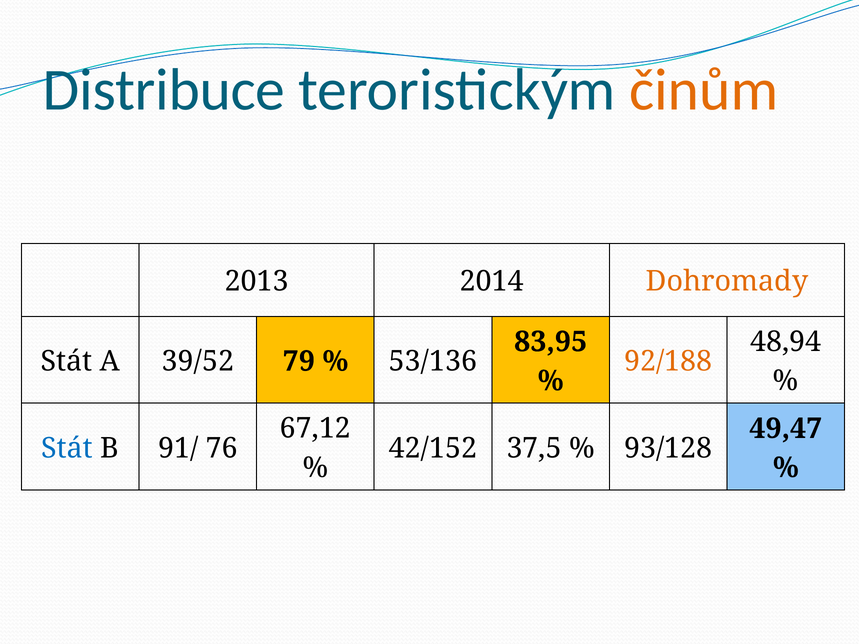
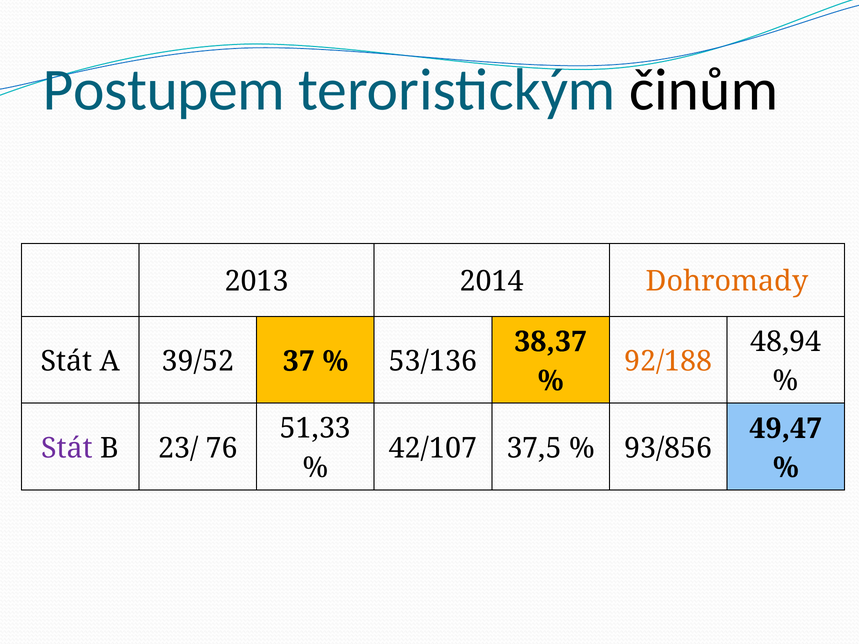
Distribuce: Distribuce -> Postupem
činům colour: orange -> black
83,95: 83,95 -> 38,37
79: 79 -> 37
67,12: 67,12 -> 51,33
Stát at (67, 448) colour: blue -> purple
91/: 91/ -> 23/
42/152: 42/152 -> 42/107
93/128: 93/128 -> 93/856
